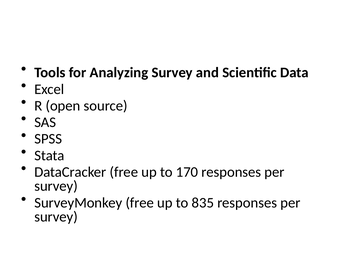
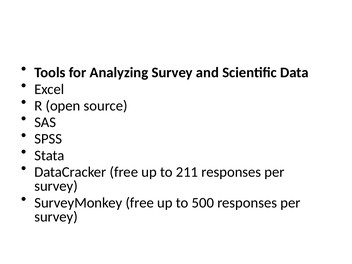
170: 170 -> 211
835: 835 -> 500
